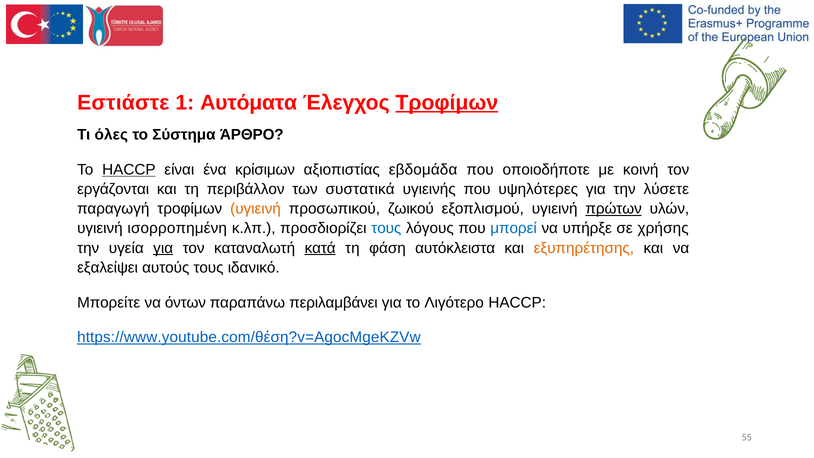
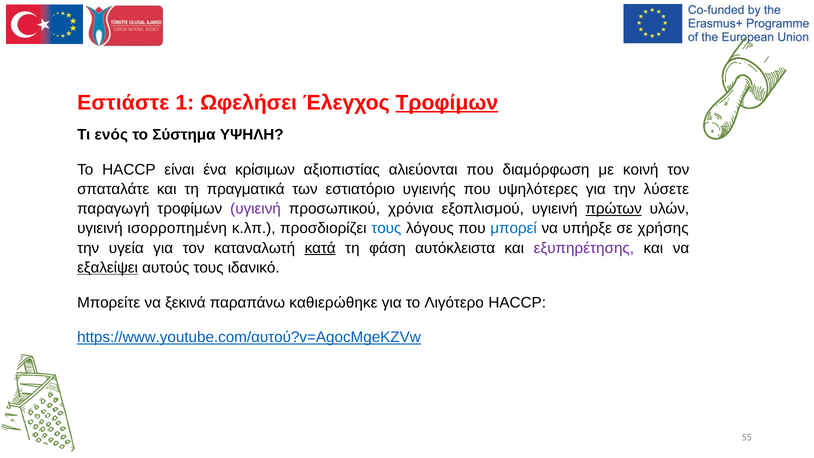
Αυτόματα: Αυτόματα -> Ωφελήσει
όλες: όλες -> ενός
ΆΡΘΡΟ: ΆΡΘΡΟ -> ΥΨΗΛΗ
HACCP at (129, 170) underline: present -> none
εβδομάδα: εβδομάδα -> αλιεύονται
οποιοδήποτε: οποιοδήποτε -> διαμόρφωση
εργάζονται: εργάζονται -> σπαταλάτε
περιβάλλον: περιβάλλον -> πραγματικά
συστατικά: συστατικά -> εστιατόριο
υγιεινή at (256, 209) colour: orange -> purple
ζωικού: ζωικού -> χρόνια
για at (163, 248) underline: present -> none
εξυπηρέτησης colour: orange -> purple
εξαλείψει underline: none -> present
όντων: όντων -> ξεκινά
περιλαμβάνει: περιλαμβάνει -> καθιερώθηκε
https://www.youtube.com/θέση?v=AgocMgeKZVw: https://www.youtube.com/θέση?v=AgocMgeKZVw -> https://www.youtube.com/αυτού?v=AgocMgeKZVw
